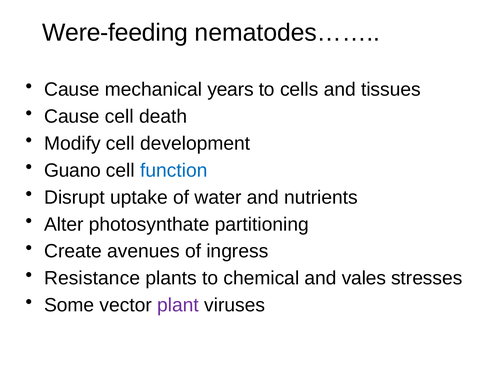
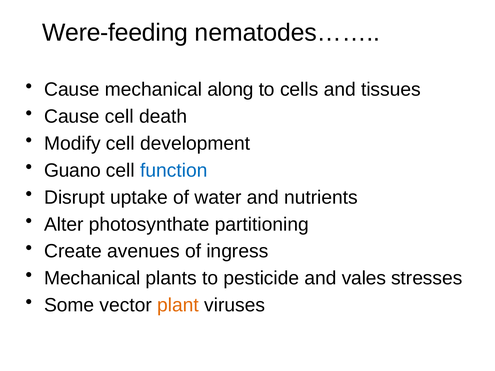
years: years -> along
Resistance at (92, 278): Resistance -> Mechanical
chemical: chemical -> pesticide
plant colour: purple -> orange
